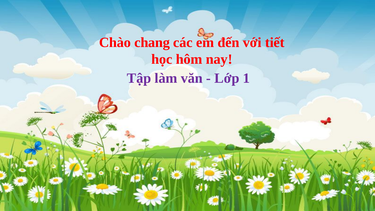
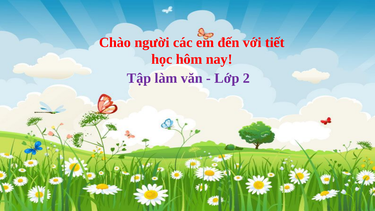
chang: chang -> người
1: 1 -> 2
